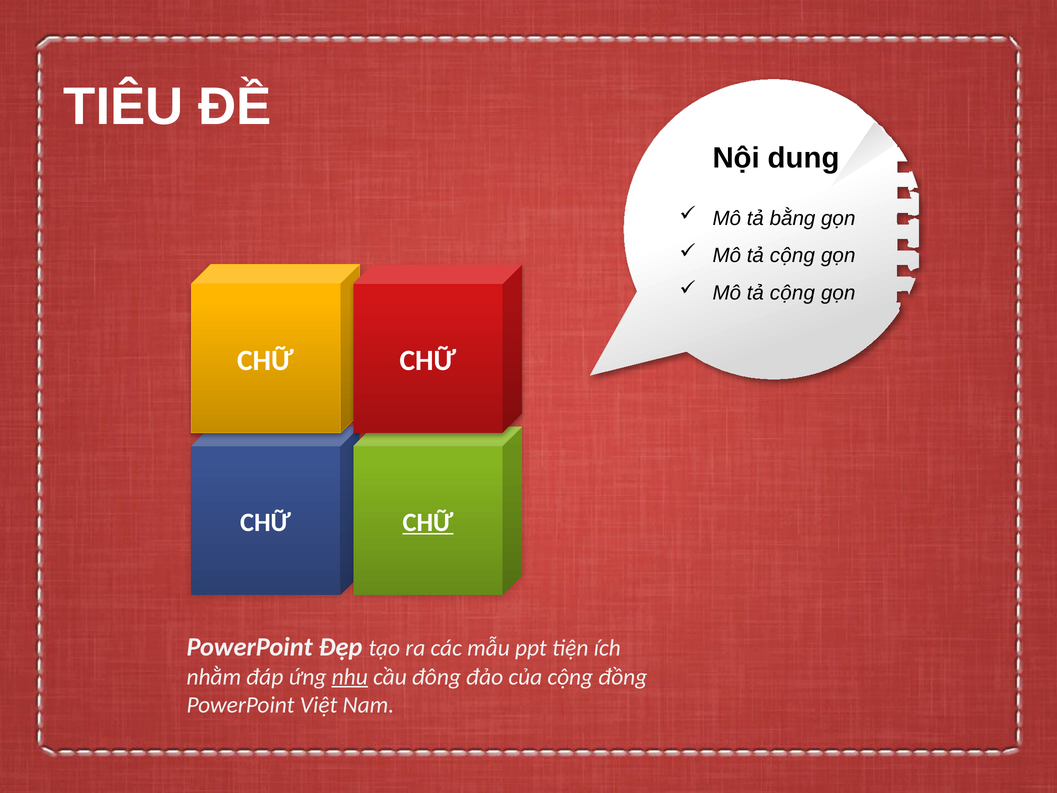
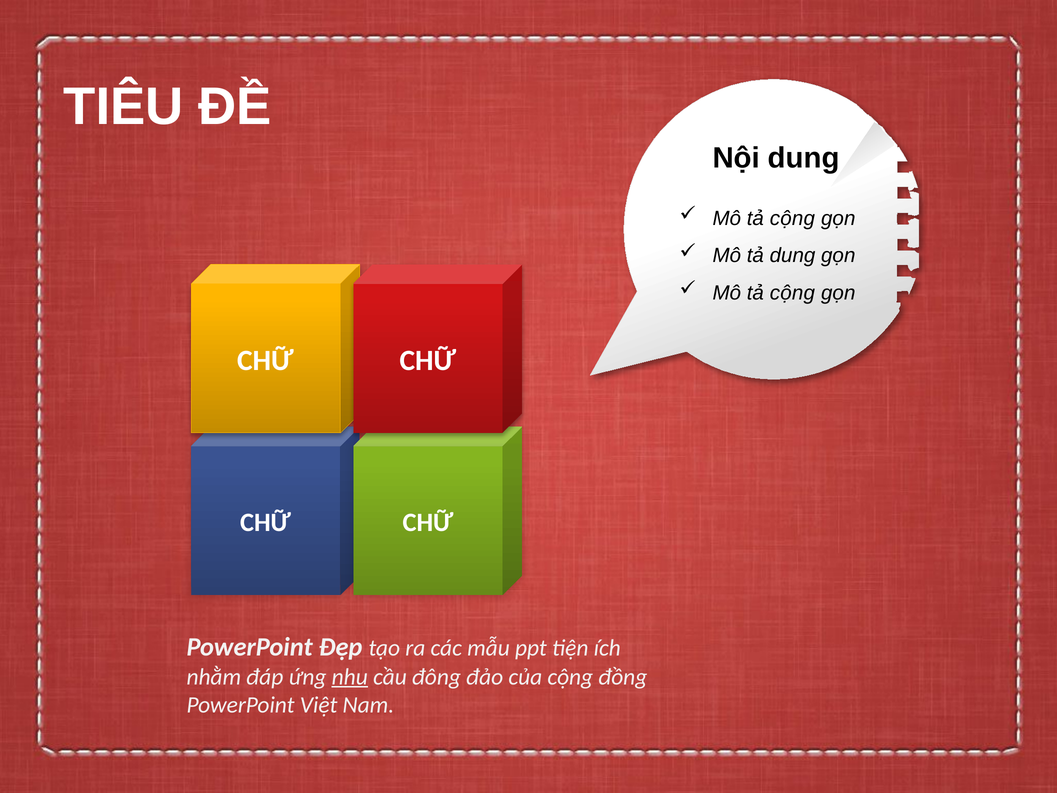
bằng at (793, 218): bằng -> cộng
cộng at (792, 256): cộng -> dung
CHỮ at (428, 522) underline: present -> none
